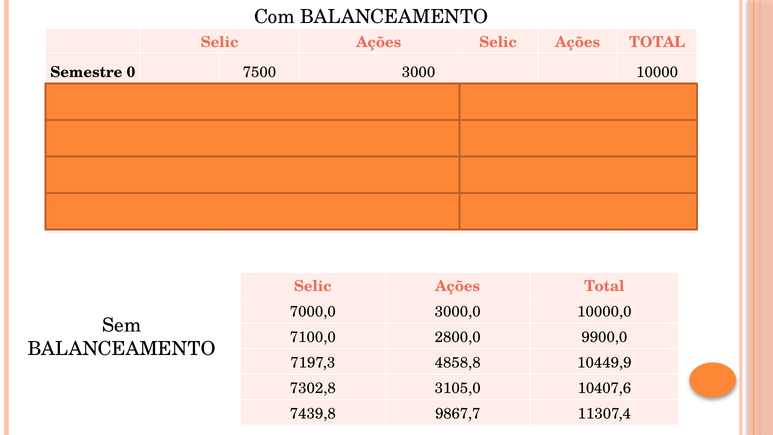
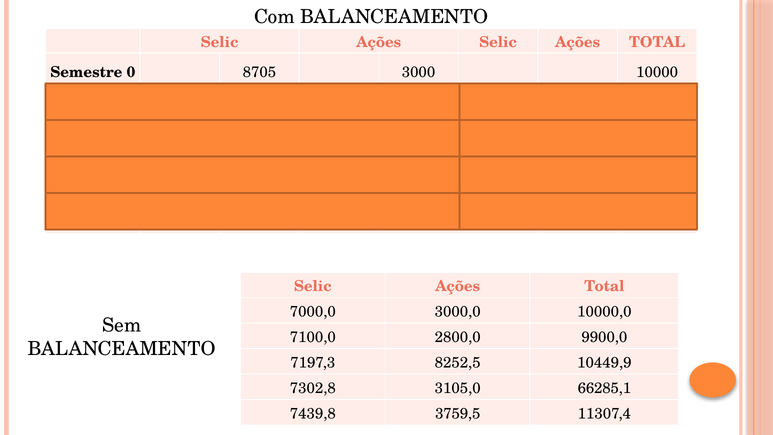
7500: 7500 -> 8705
4858,8: 4858,8 -> 8252,5
10407,6: 10407,6 -> 66285,1
9867,7: 9867,7 -> 3759,5
